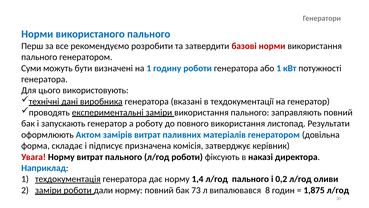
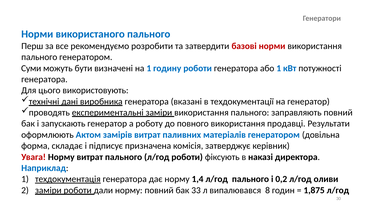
листопад: листопад -> продавці
73: 73 -> 33
